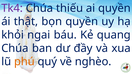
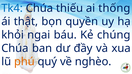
Tk4 colour: purple -> blue
ai quyền: quyền -> thống
quang: quang -> chúng
